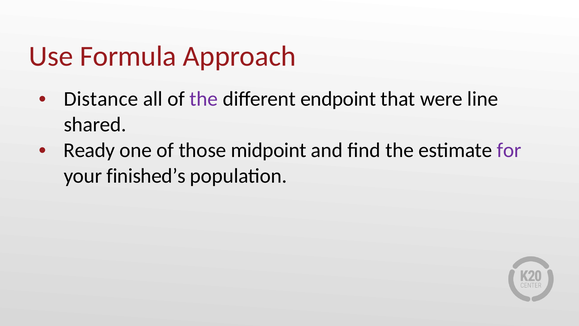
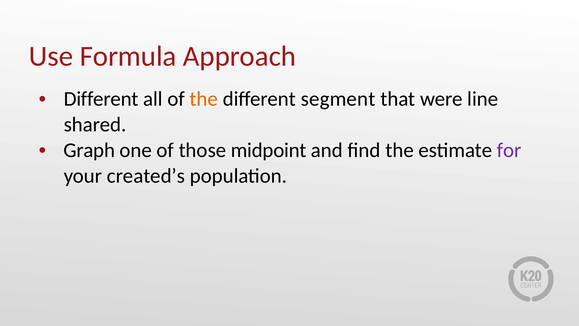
Distance at (101, 99): Distance -> Different
the at (204, 99) colour: purple -> orange
endpoint: endpoint -> segment
Ready: Ready -> Graph
finished’s: finished’s -> created’s
